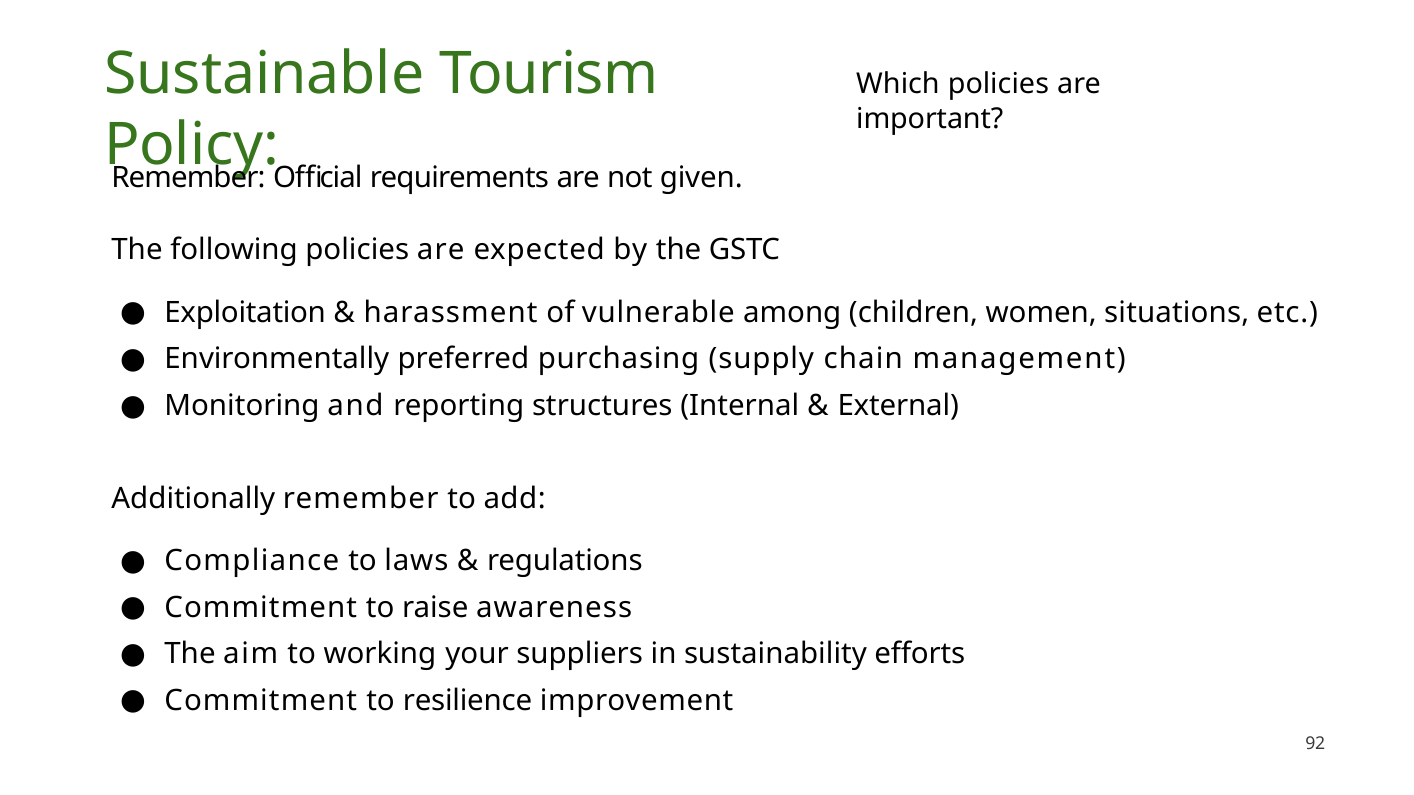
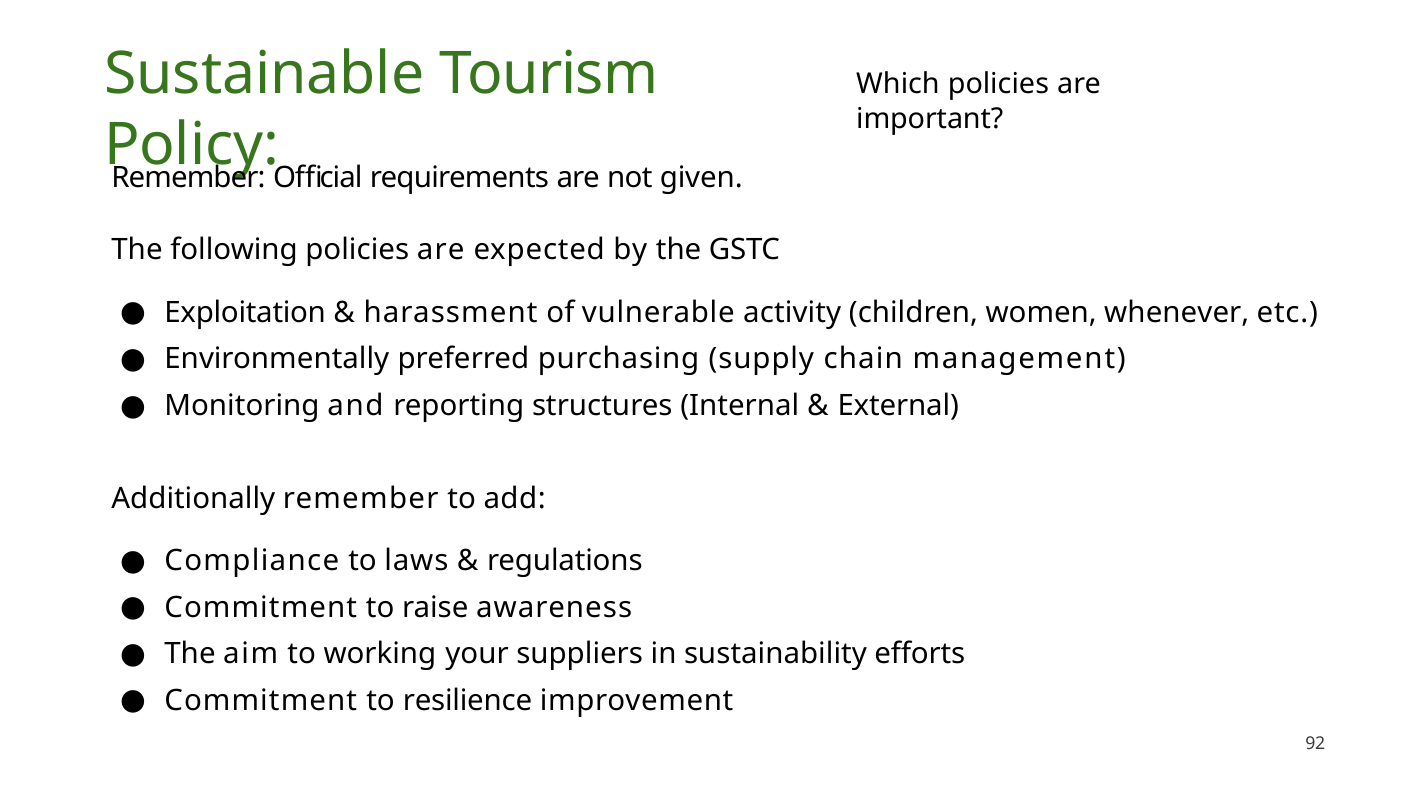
among: among -> activity
situations: situations -> whenever
